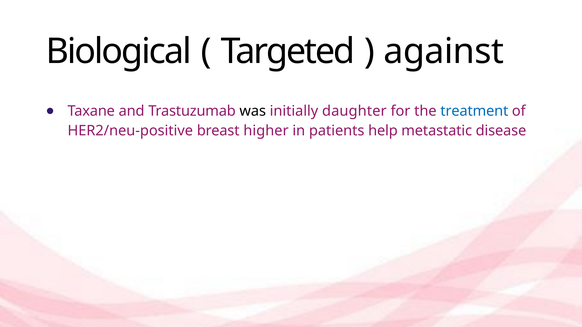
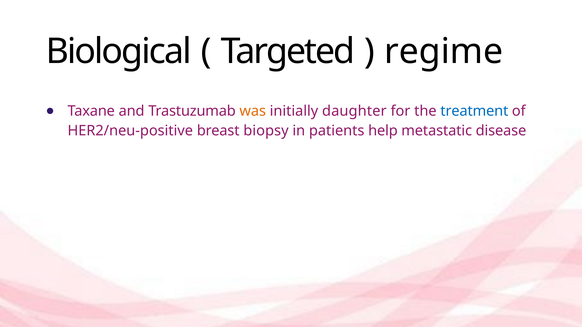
against: against -> regime
was colour: black -> orange
higher: higher -> biopsy
